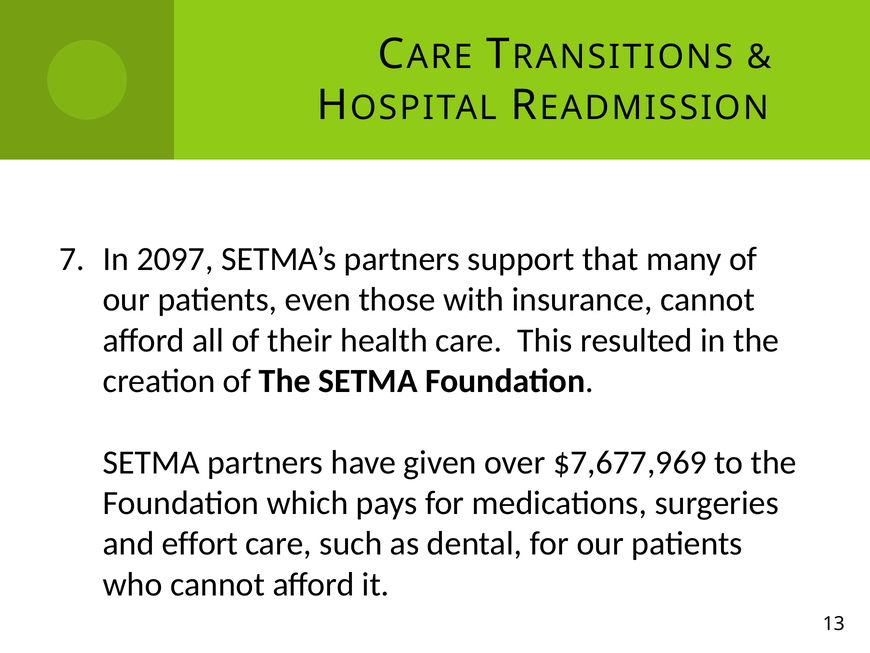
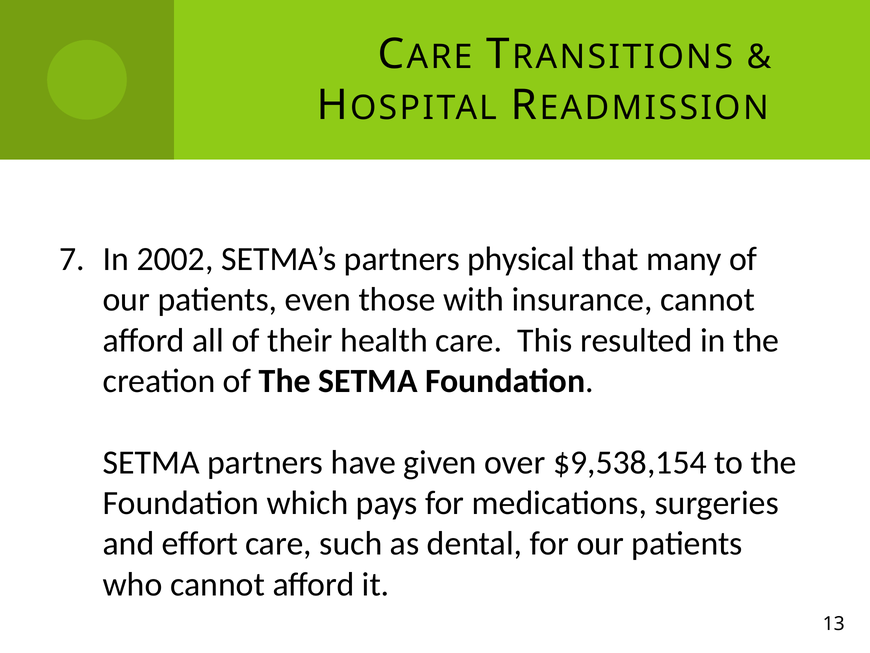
2097: 2097 -> 2002
support: support -> physical
$7,677,969: $7,677,969 -> $9,538,154
